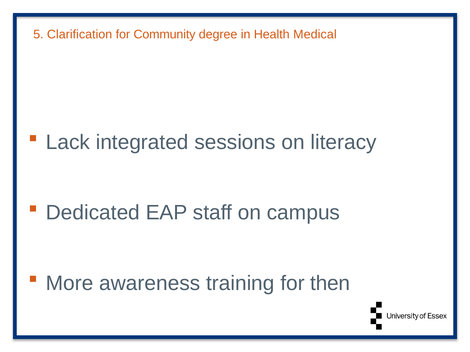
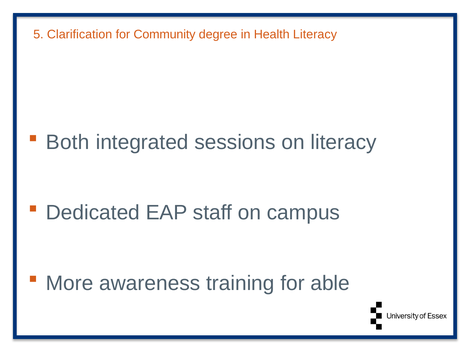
Health Medical: Medical -> Literacy
Lack: Lack -> Both
then: then -> able
